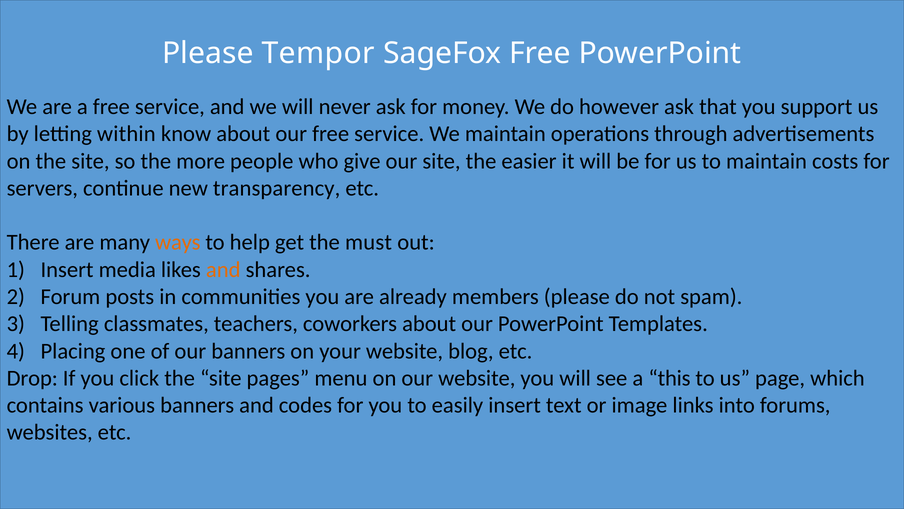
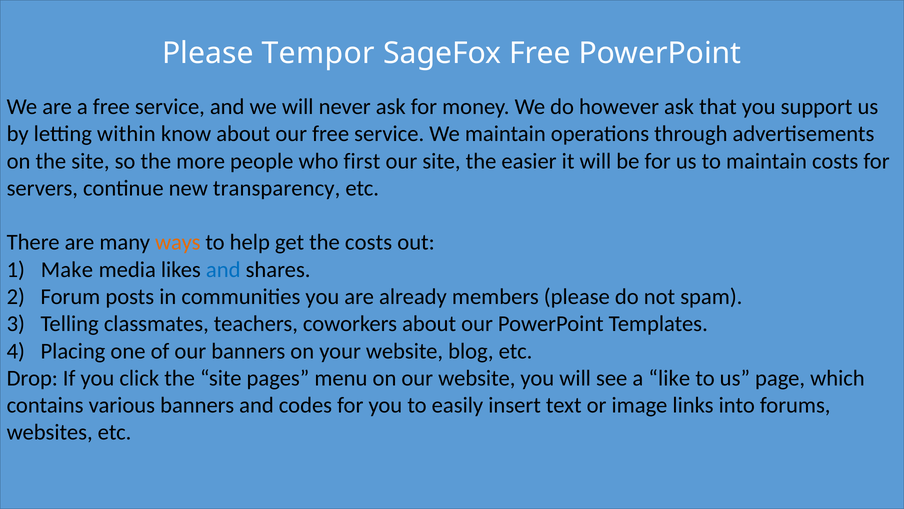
give: give -> first
the must: must -> costs
Insert at (67, 269): Insert -> Make
and at (223, 269) colour: orange -> blue
this: this -> like
